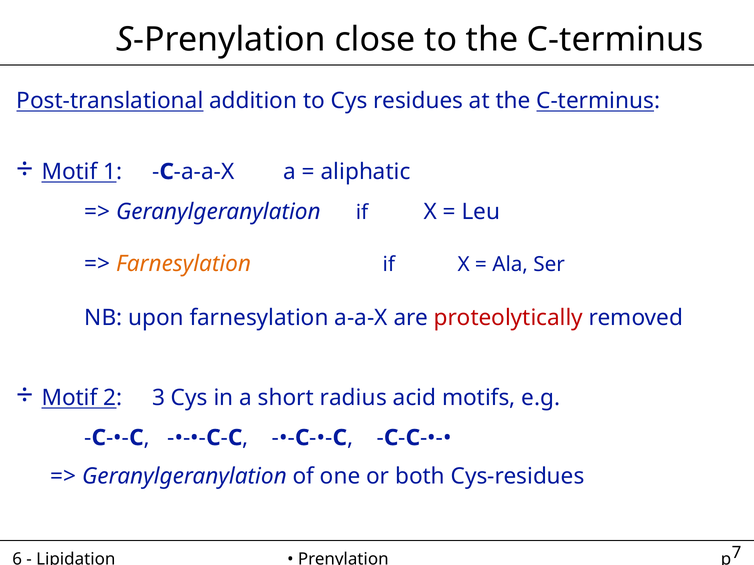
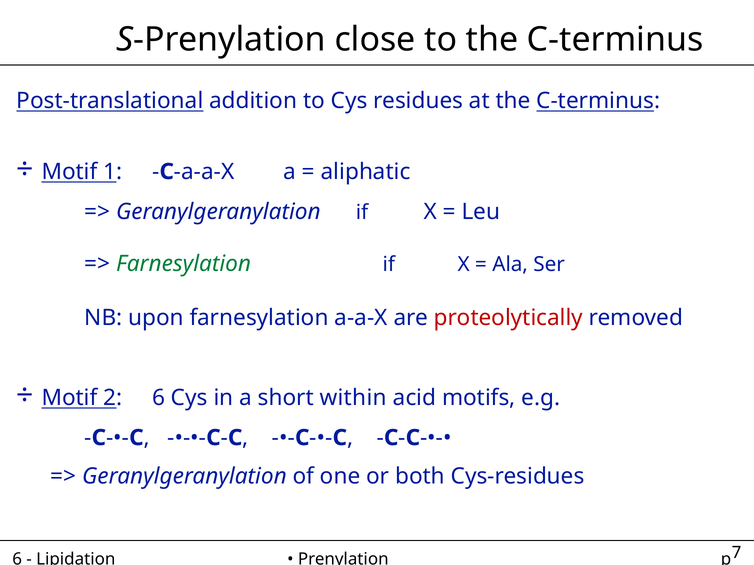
Farnesylation at (184, 264) colour: orange -> green
2 3: 3 -> 6
radius: radius -> within
